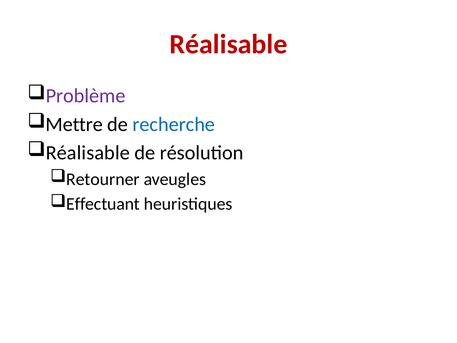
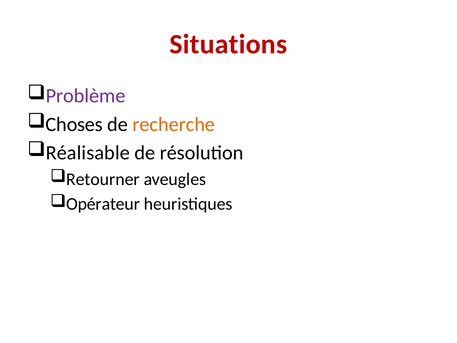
Réalisable at (228, 44): Réalisable -> Situations
Mettre: Mettre -> Choses
recherche colour: blue -> orange
Effectuant: Effectuant -> Opérateur
